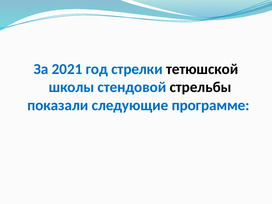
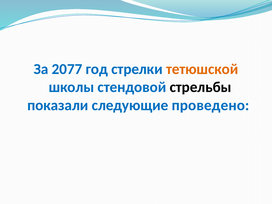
2021: 2021 -> 2077
тетюшской colour: black -> orange
программе: программе -> проведено
